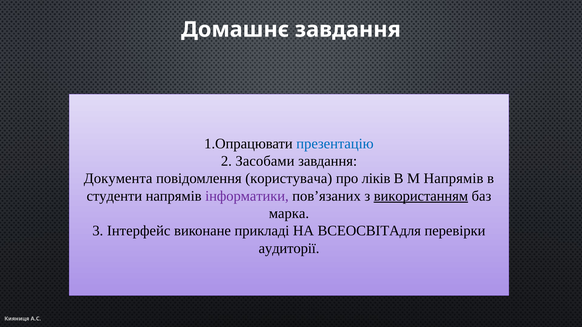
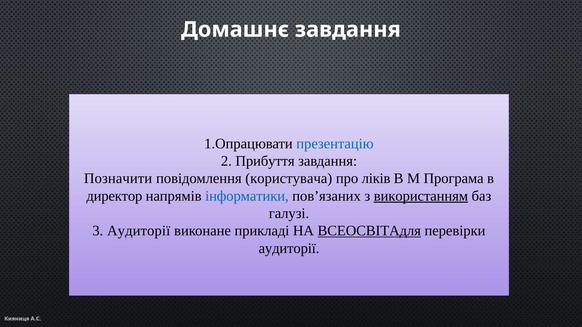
Засобами: Засобами -> Прибуття
Документа: Документа -> Позначити
М Напрямів: Напрямів -> Програма
студенти: студенти -> директор
інформатики colour: purple -> blue
марка: марка -> галузі
3 Інтерфейс: Інтерфейс -> Аудиторії
ВСЕОСВІТАдля underline: none -> present
